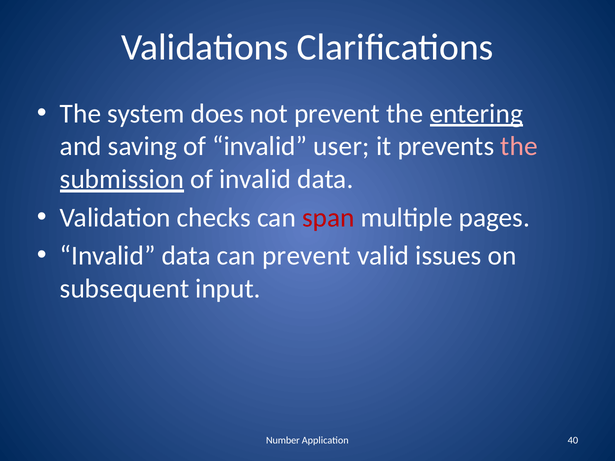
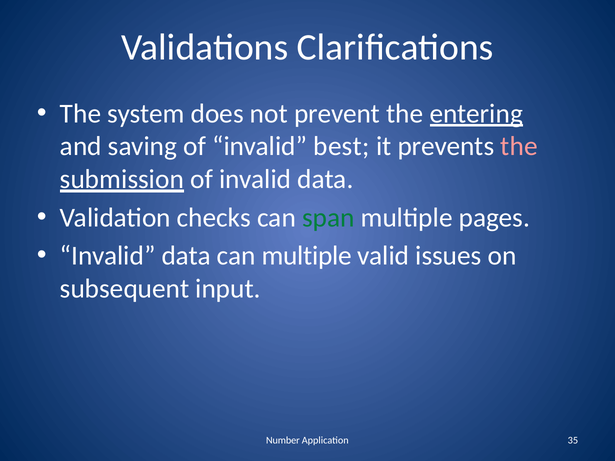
user: user -> best
span colour: red -> green
can prevent: prevent -> multiple
40: 40 -> 35
